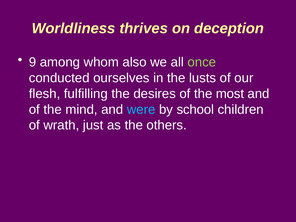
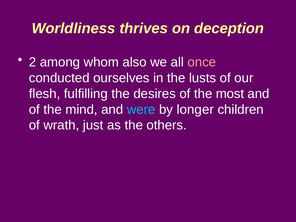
9: 9 -> 2
once colour: light green -> pink
school: school -> longer
